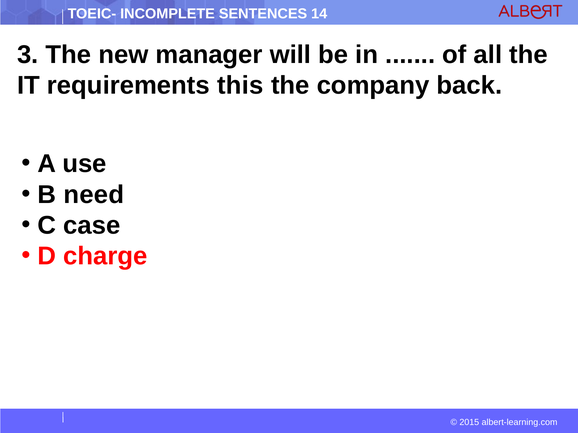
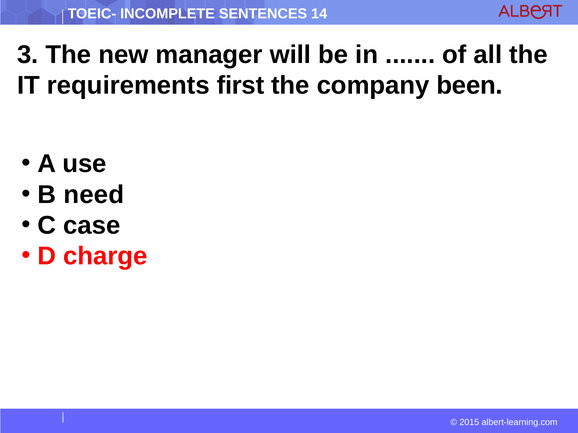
this: this -> first
back: back -> been
